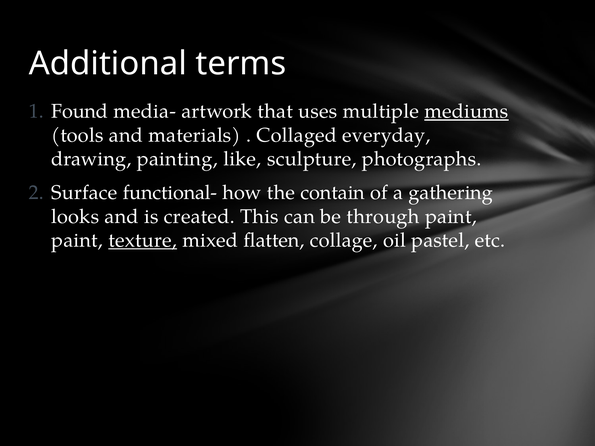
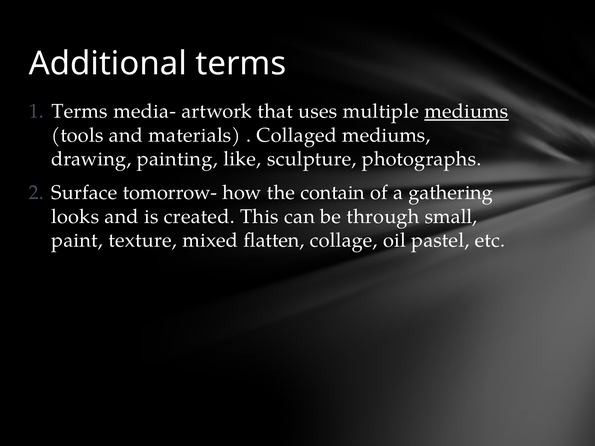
Found at (80, 111): Found -> Terms
Collaged everyday: everyday -> mediums
functional-: functional- -> tomorrow-
through paint: paint -> small
texture underline: present -> none
